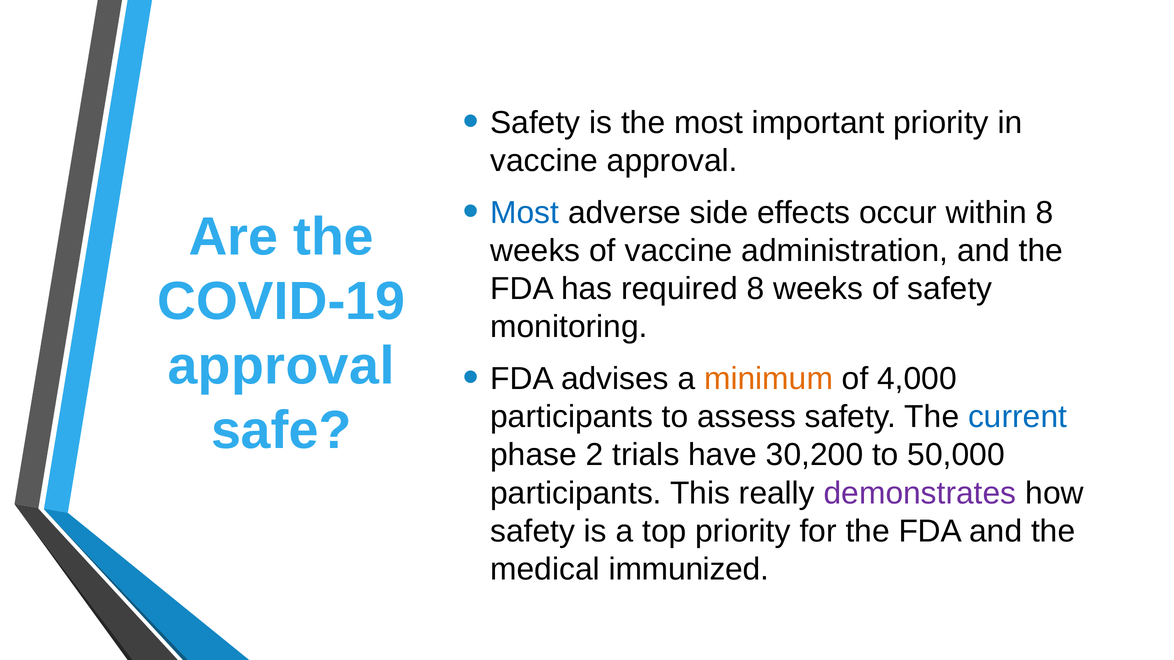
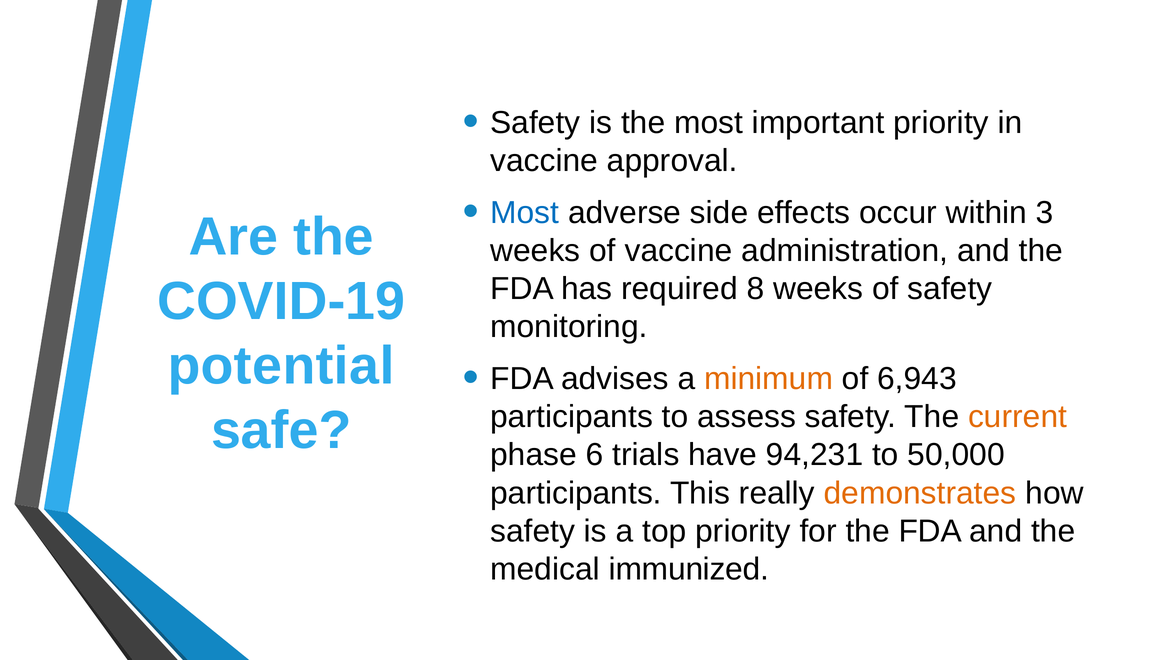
within 8: 8 -> 3
approval at (281, 366): approval -> potential
4,000: 4,000 -> 6,943
current colour: blue -> orange
2: 2 -> 6
30,200: 30,200 -> 94,231
demonstrates colour: purple -> orange
